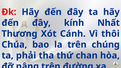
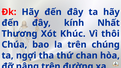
Cánh: Cánh -> Khúc
phải: phải -> ngợi
